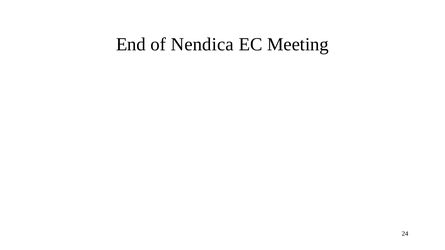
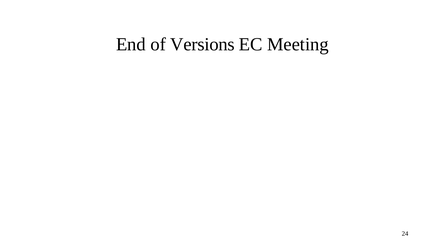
Nendica: Nendica -> Versions
